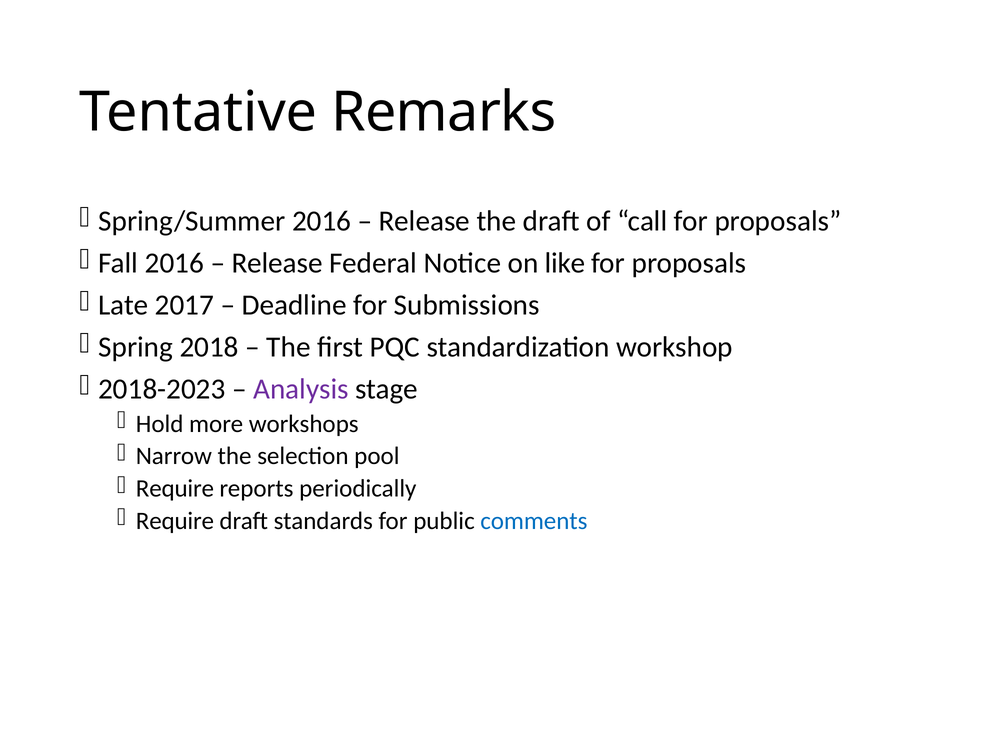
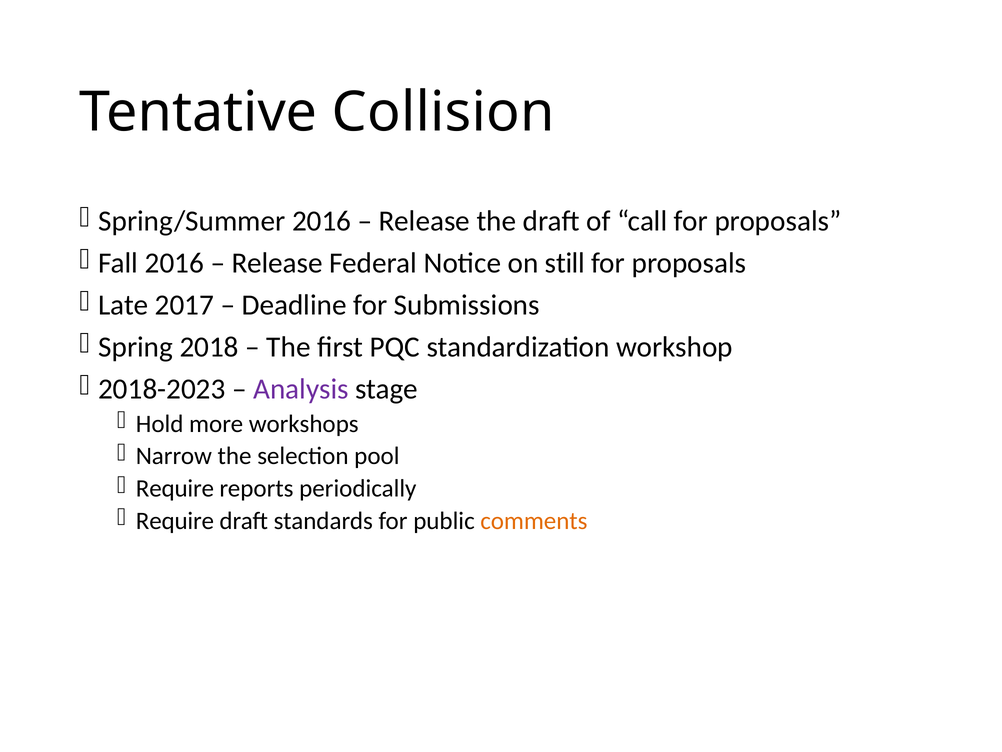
Remarks: Remarks -> Collision
like: like -> still
comments colour: blue -> orange
